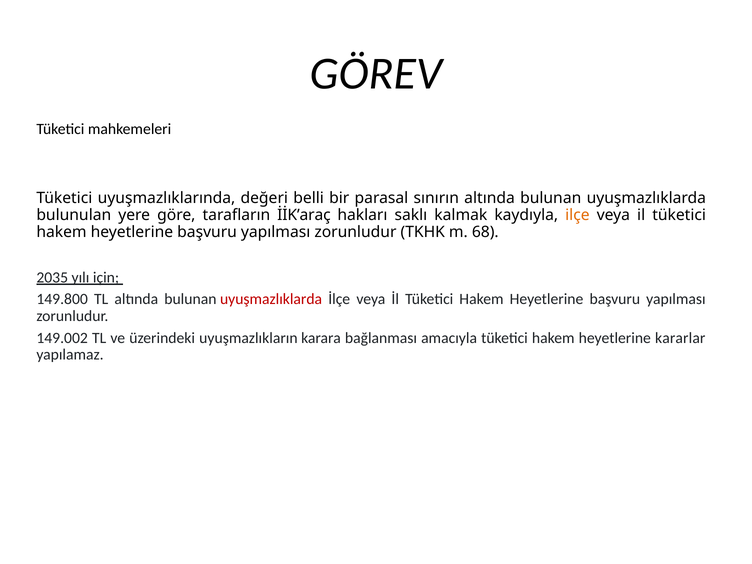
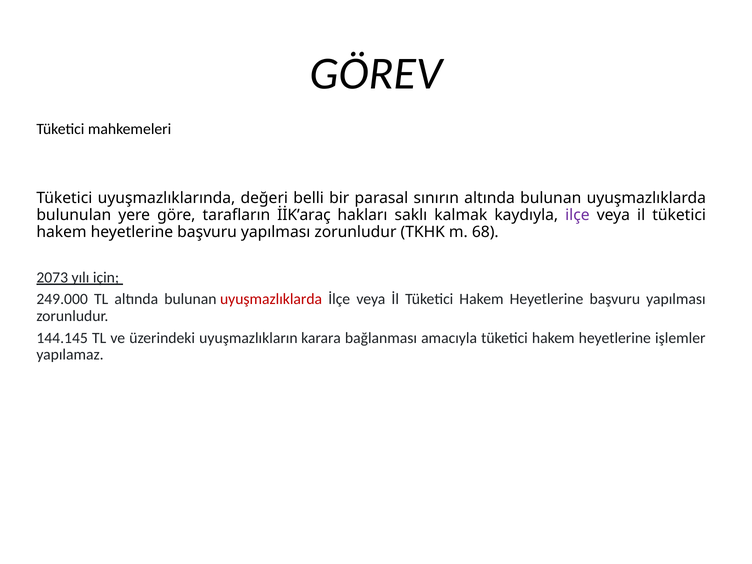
ilçe colour: orange -> purple
2035: 2035 -> 2073
149.800: 149.800 -> 249.000
149.002: 149.002 -> 144.145
kararlar: kararlar -> işlemler
